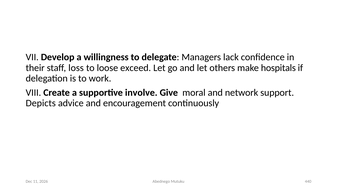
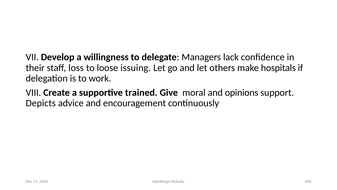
exceed: exceed -> issuing
involve: involve -> trained
network: network -> opinions
